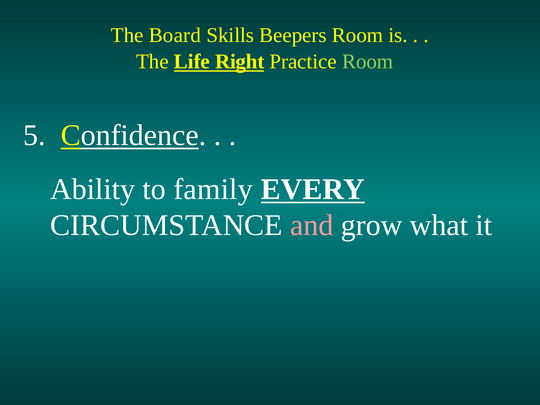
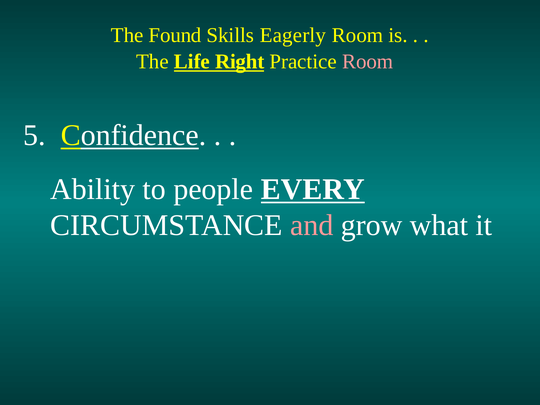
Board: Board -> Found
Beepers: Beepers -> Eagerly
Room at (368, 62) colour: light green -> pink
family: family -> people
